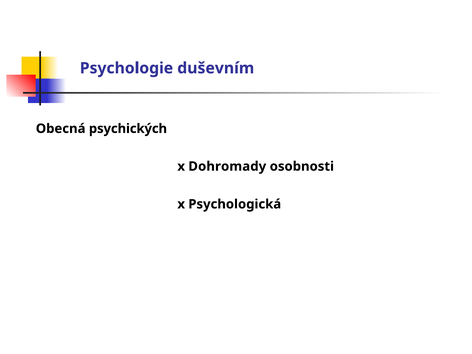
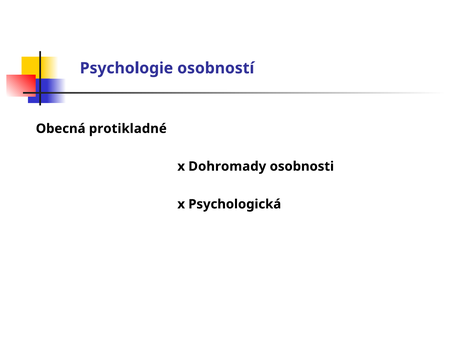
duševním: duševním -> osobností
psychických: psychických -> protikladné
